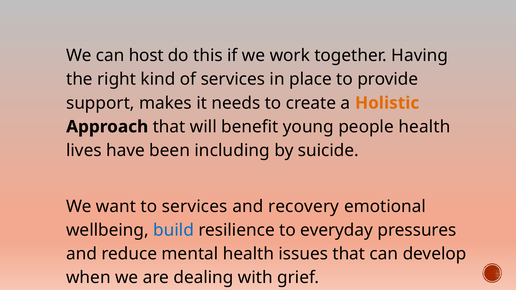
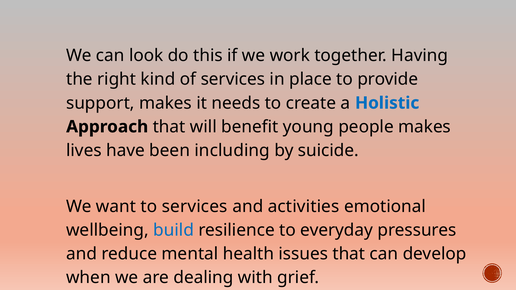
host: host -> look
Holistic colour: orange -> blue
people health: health -> makes
recovery: recovery -> activities
